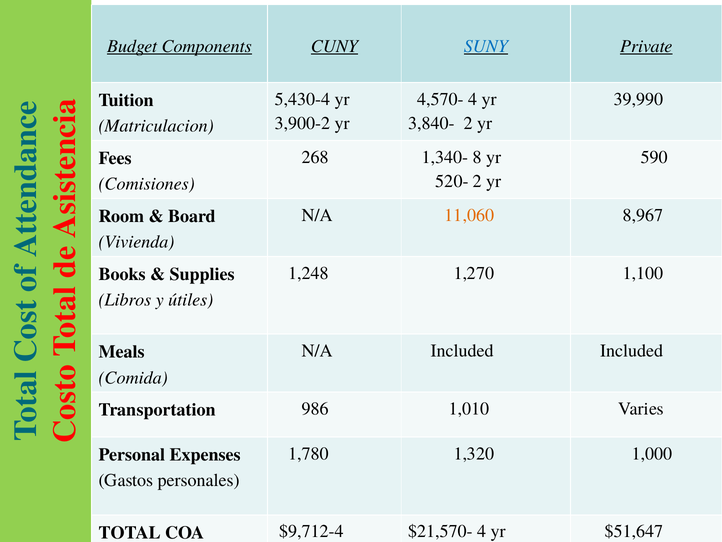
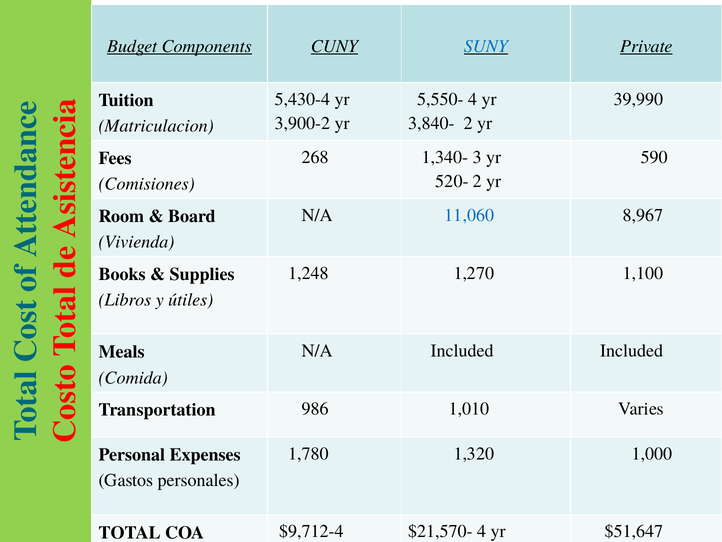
4,570-: 4,570- -> 5,550-
8: 8 -> 3
11,060 colour: orange -> blue
